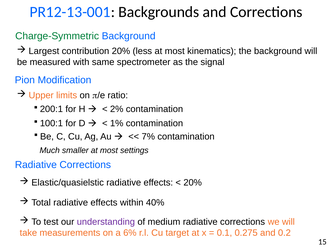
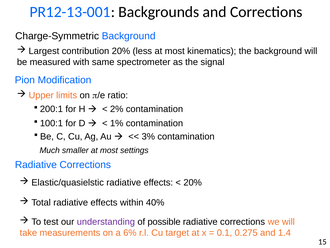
Charge-Symmetric colour: green -> black
7%: 7% -> 3%
medium: medium -> possible
0.2: 0.2 -> 1.4
